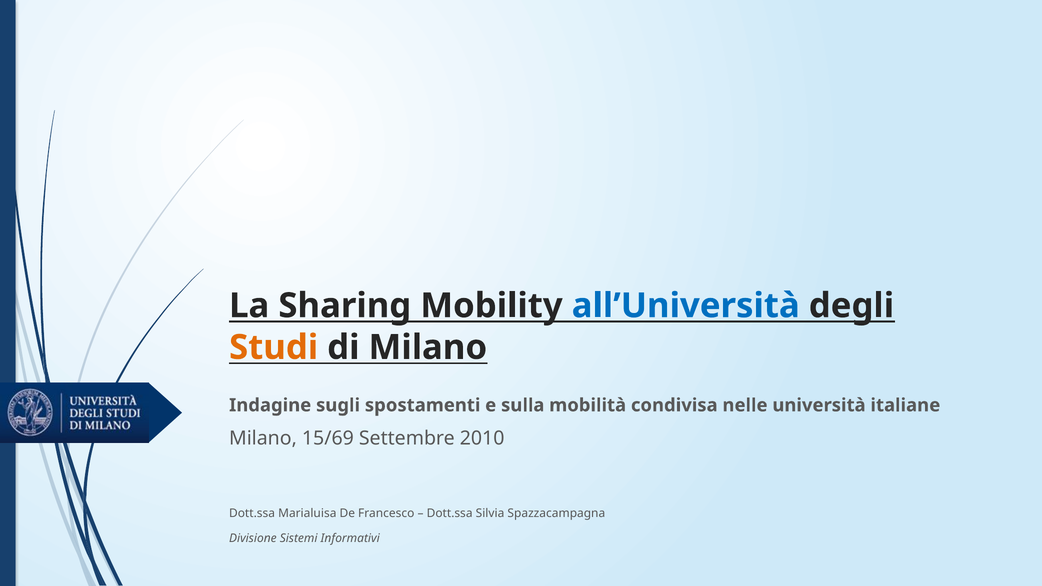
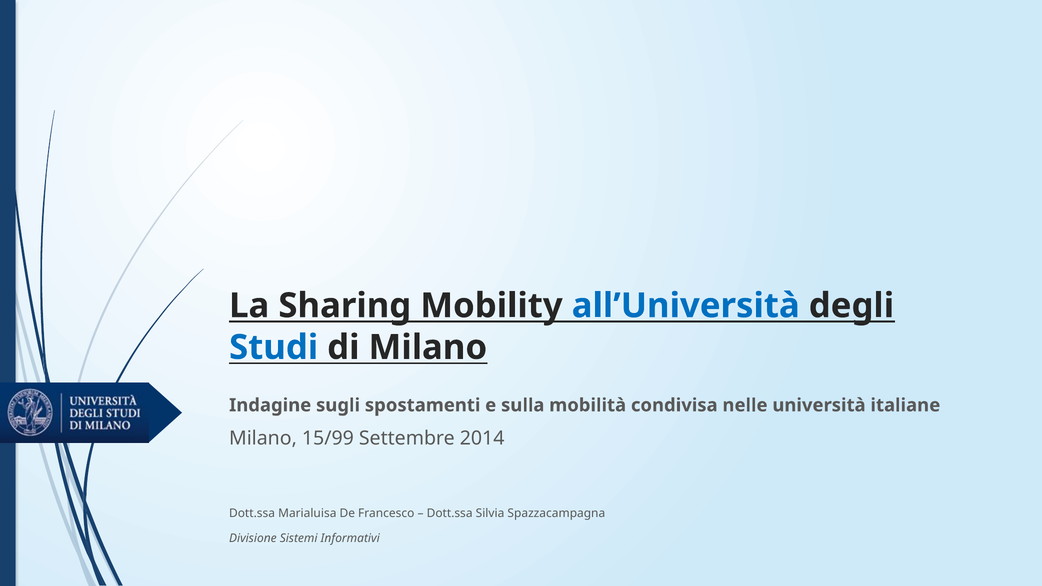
Studi colour: orange -> blue
15/69: 15/69 -> 15/99
2010: 2010 -> 2014
